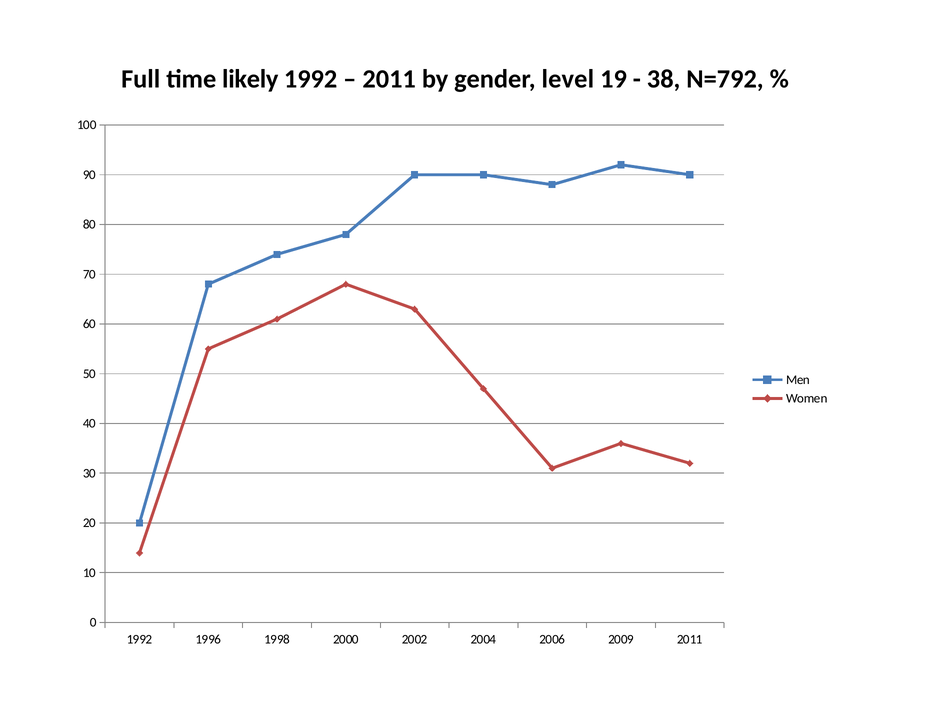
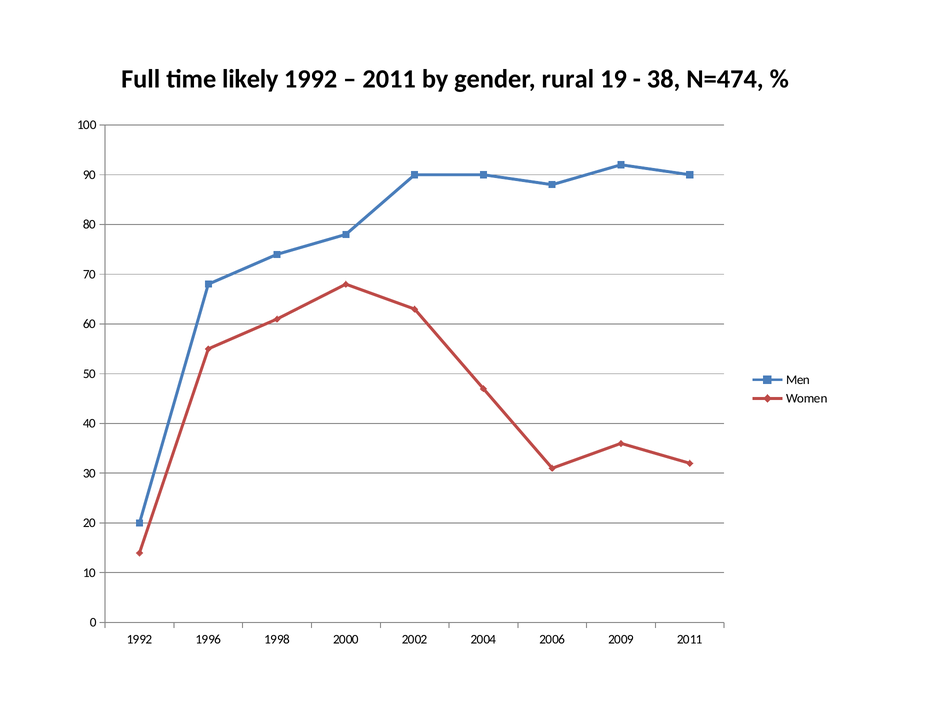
level: level -> rural
N=792: N=792 -> N=474
